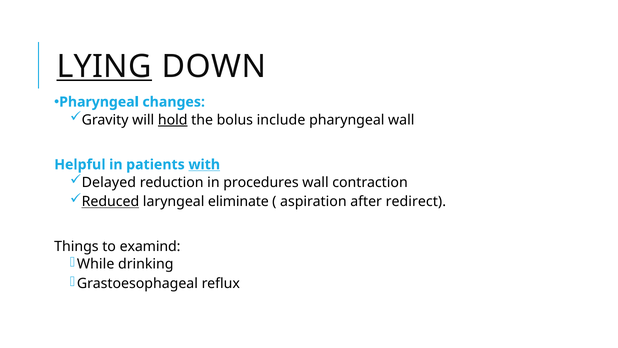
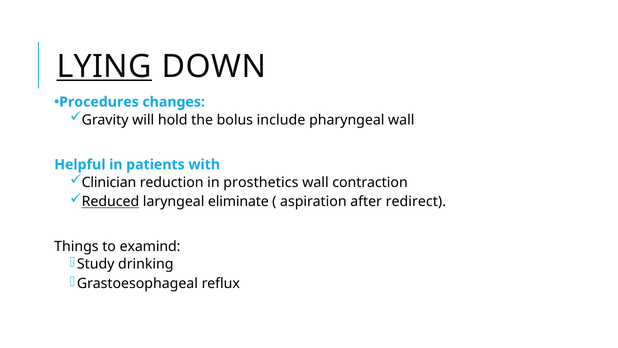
Pharyngeal at (99, 102): Pharyngeal -> Procedures
hold underline: present -> none
with underline: present -> none
Delayed: Delayed -> Clinician
procedures: procedures -> prosthetics
While: While -> Study
